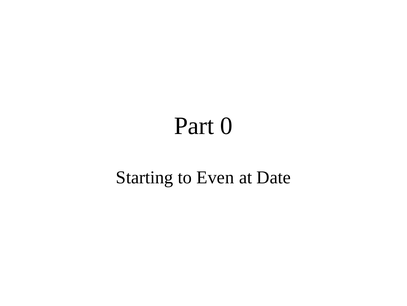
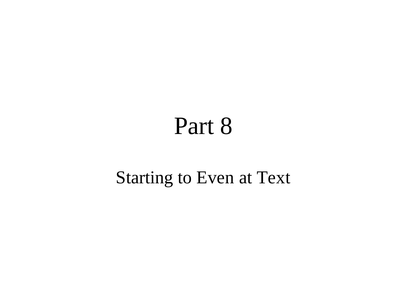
0: 0 -> 8
Date: Date -> Text
